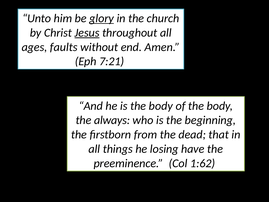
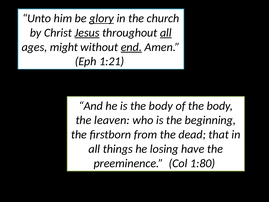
all at (166, 33) underline: none -> present
faults: faults -> might
end underline: none -> present
7:21: 7:21 -> 1:21
always: always -> leaven
1:62: 1:62 -> 1:80
